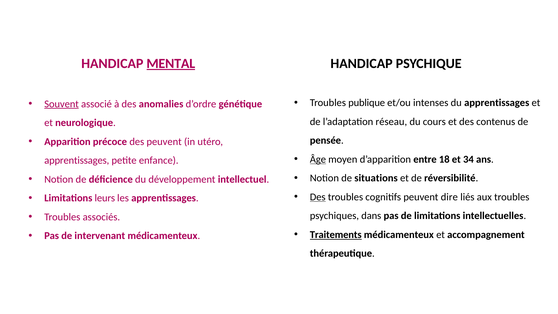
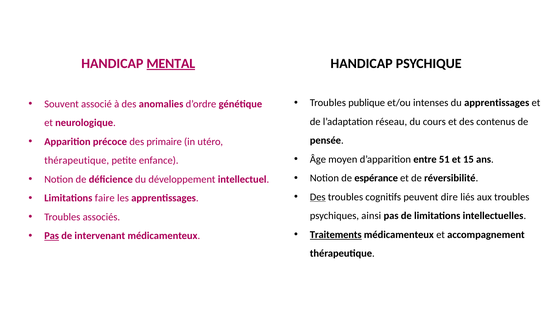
Souvent underline: present -> none
des peuvent: peuvent -> primaire
Âge underline: present -> none
18: 18 -> 51
34: 34 -> 15
apprentissages at (77, 160): apprentissages -> thérapeutique
situations: situations -> espérance
leurs: leurs -> faire
dans: dans -> ainsi
Pas at (52, 236) underline: none -> present
